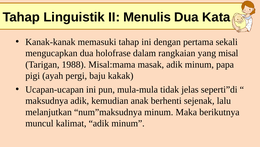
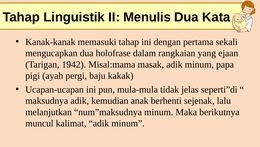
misal: misal -> ejaan
1988: 1988 -> 1942
